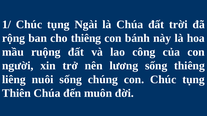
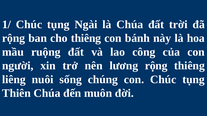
lương sống: sống -> rộng
